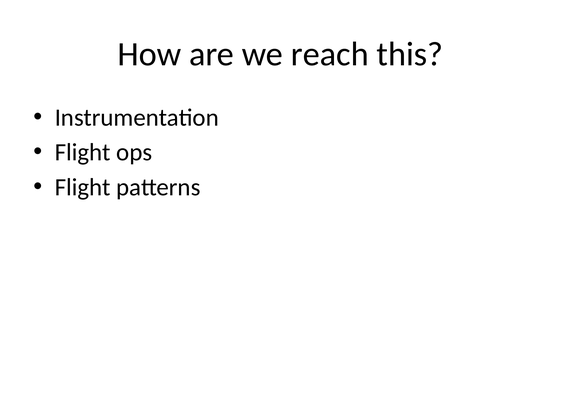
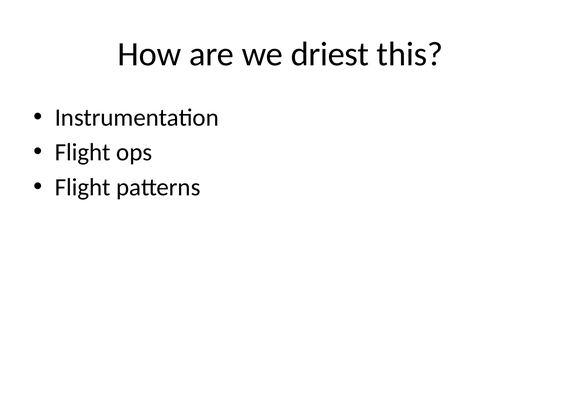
reach: reach -> driest
